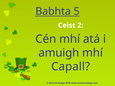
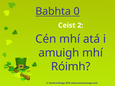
5: 5 -> 0
Capall: Capall -> Róimh
